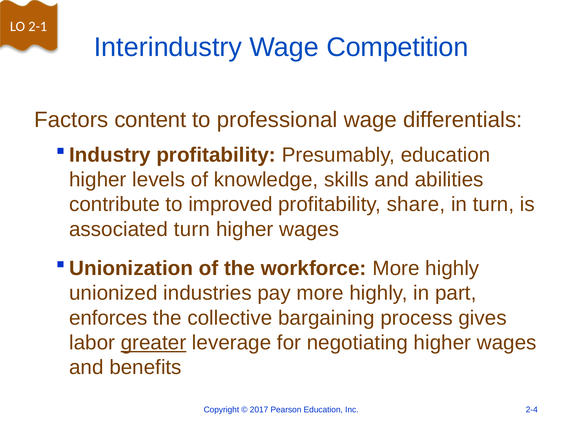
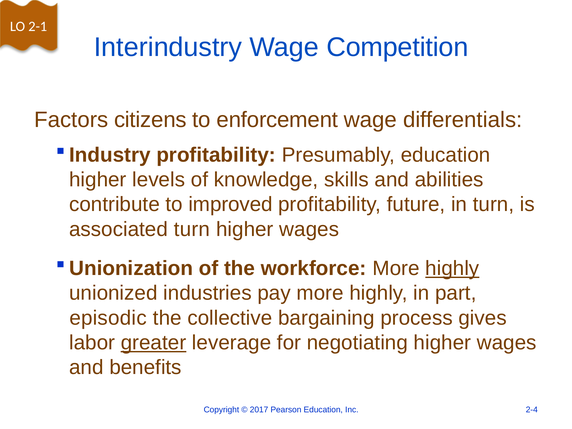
content: content -> citizens
professional: professional -> enforcement
share: share -> future
highly at (452, 268) underline: none -> present
enforces: enforces -> episodic
